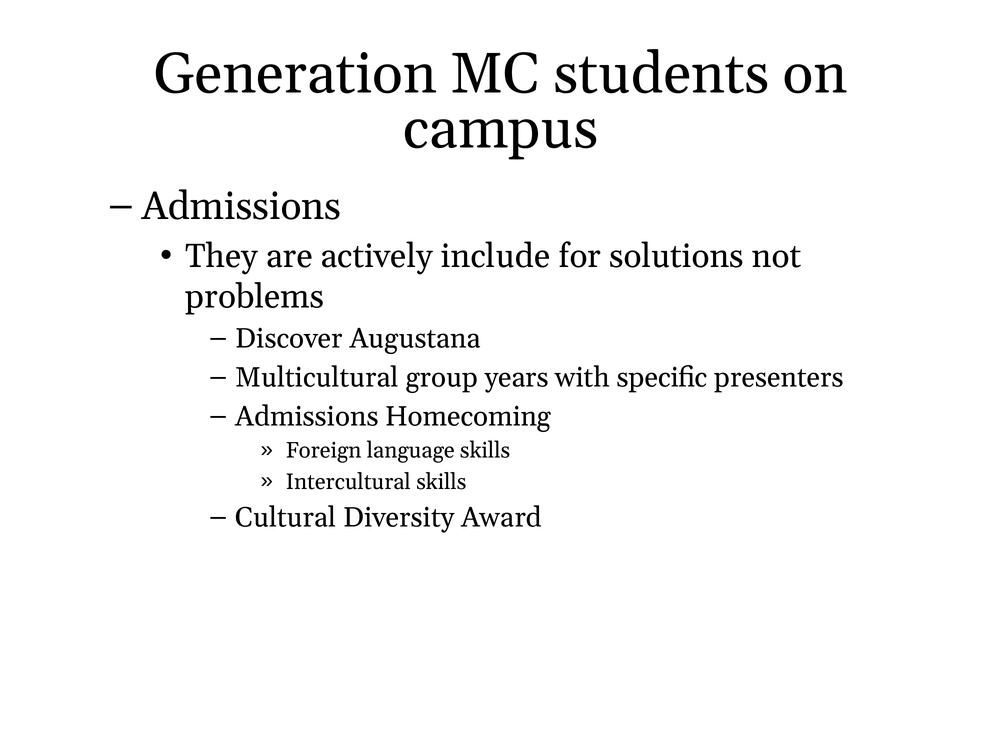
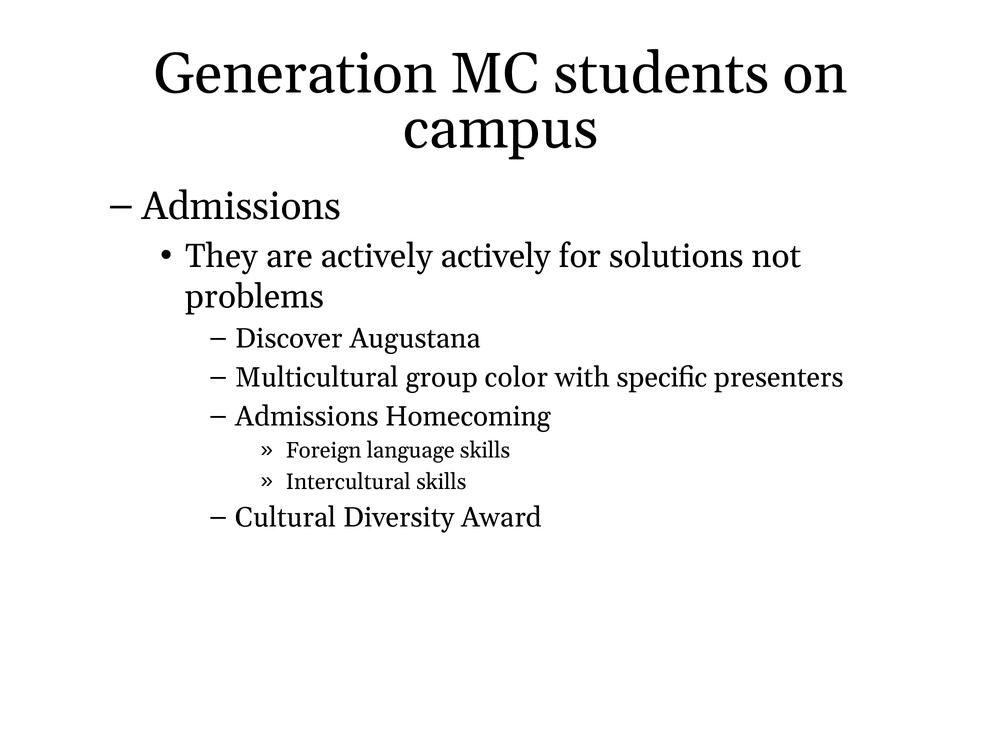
actively include: include -> actively
years: years -> color
